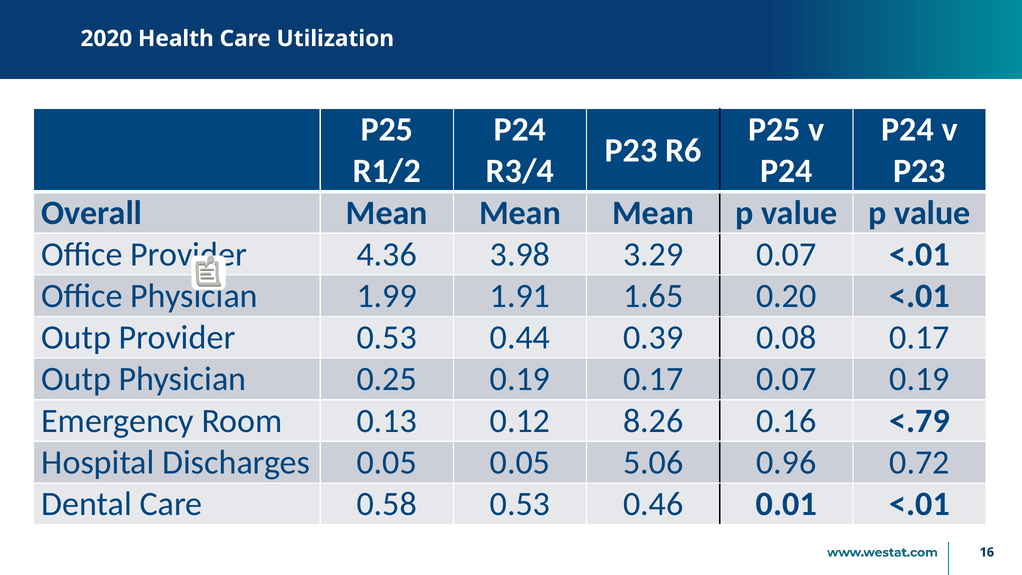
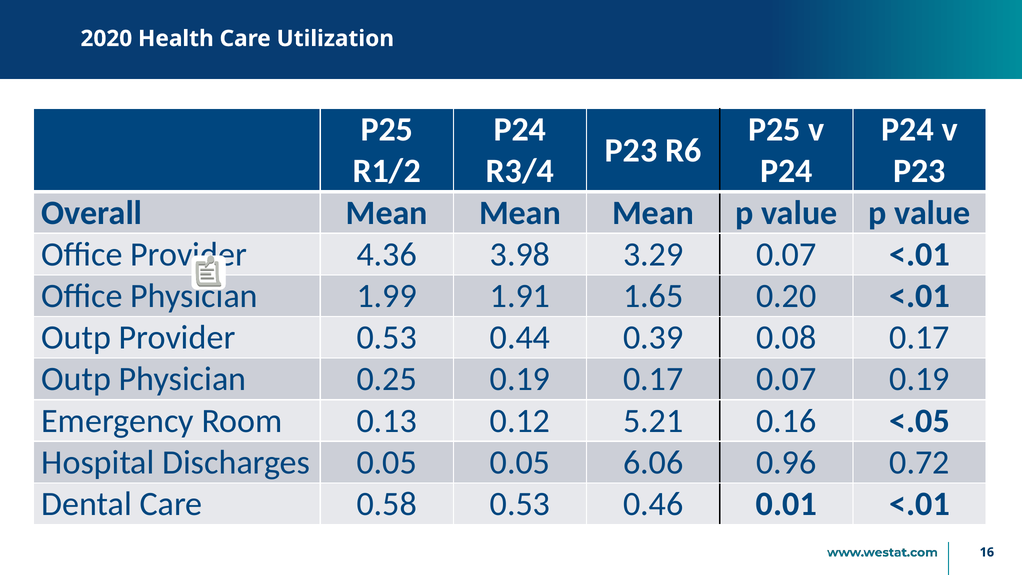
8.26: 8.26 -> 5.21
<.79: <.79 -> <.05
5.06: 5.06 -> 6.06
